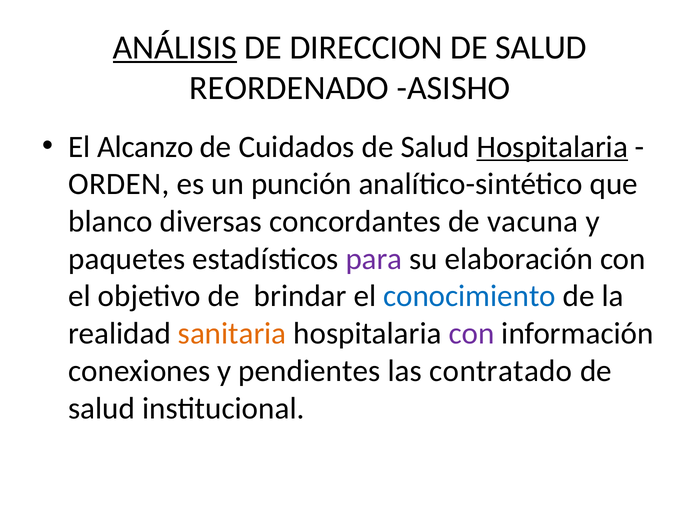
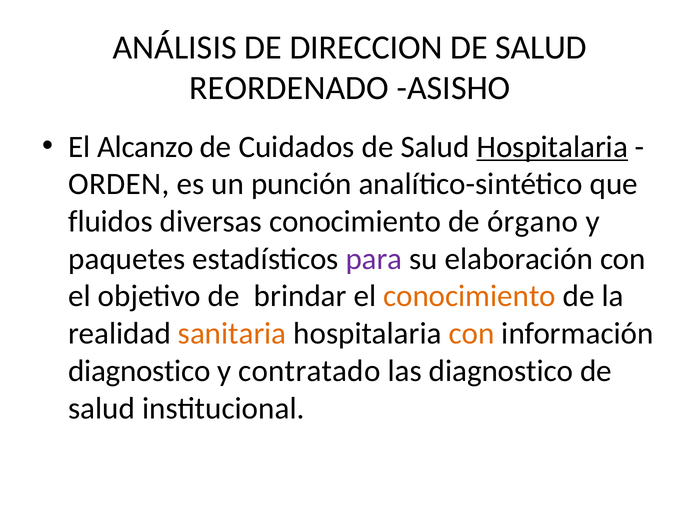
ANÁLISIS underline: present -> none
blanco: blanco -> fluidos
diversas concordantes: concordantes -> conocimiento
vacuna: vacuna -> órgano
conocimiento at (470, 296) colour: blue -> orange
con at (472, 334) colour: purple -> orange
conexiones at (139, 371): conexiones -> diagnostico
pendientes: pendientes -> contratado
las contratado: contratado -> diagnostico
